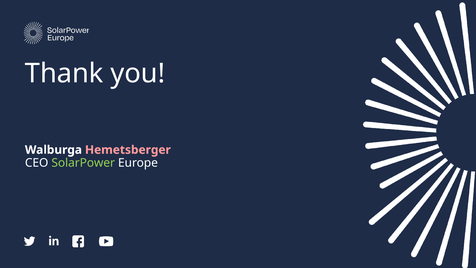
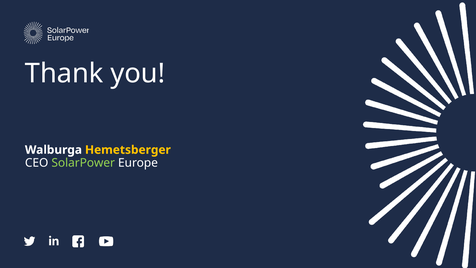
Hemetsberger colour: pink -> yellow
